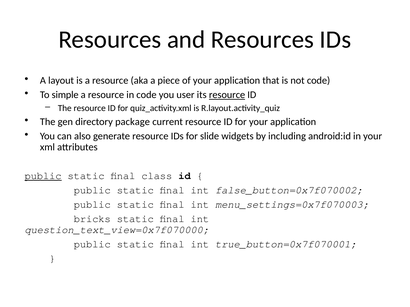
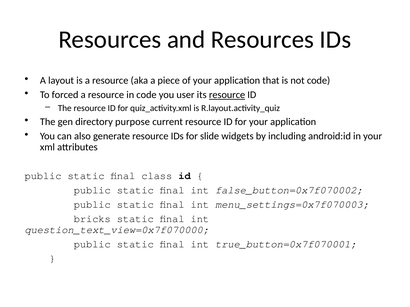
simple: simple -> forced
package: package -> purpose
public at (43, 176) underline: present -> none
